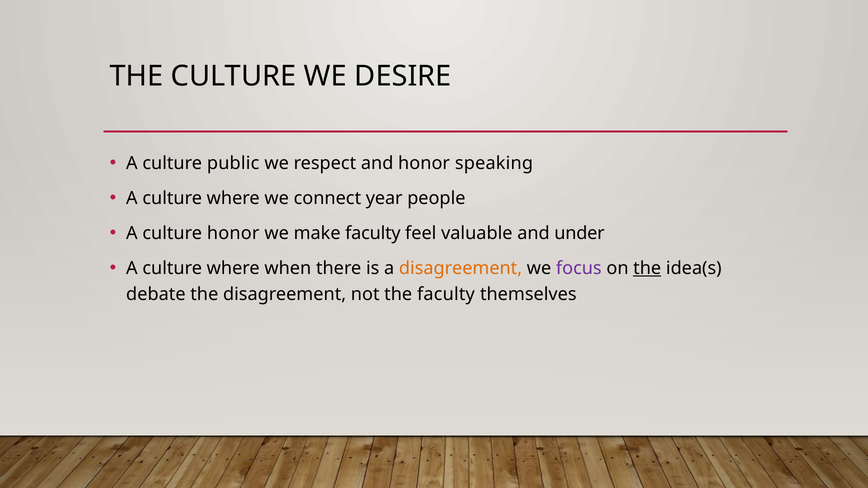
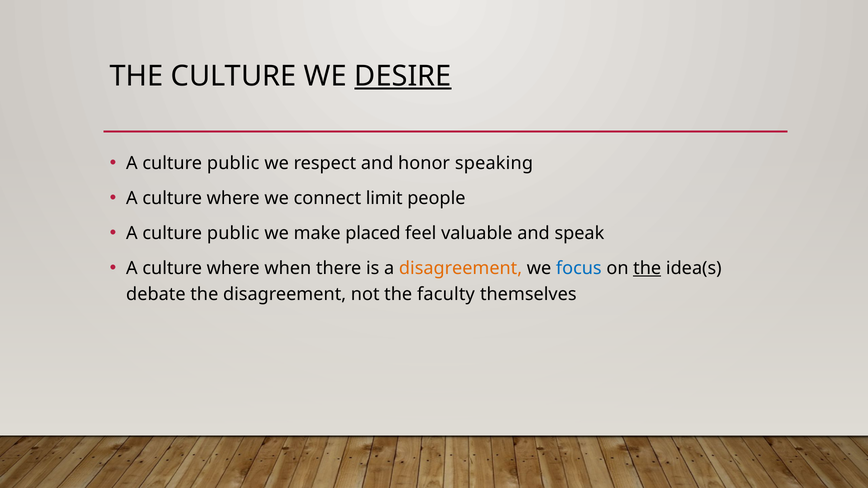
DESIRE underline: none -> present
year: year -> limit
honor at (233, 233): honor -> public
make faculty: faculty -> placed
under: under -> speak
focus colour: purple -> blue
